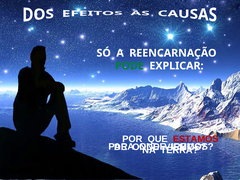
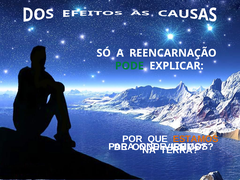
ESTAMOS colour: red -> orange
